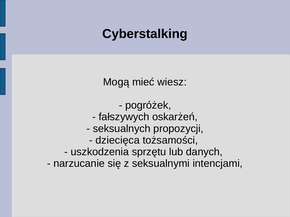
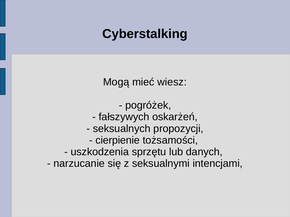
dziecięca: dziecięca -> cierpienie
